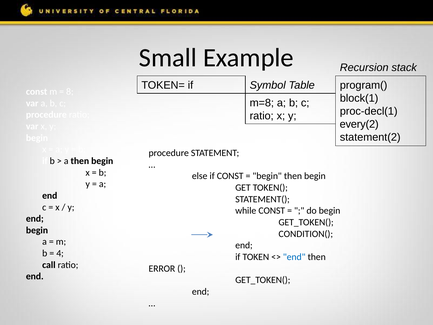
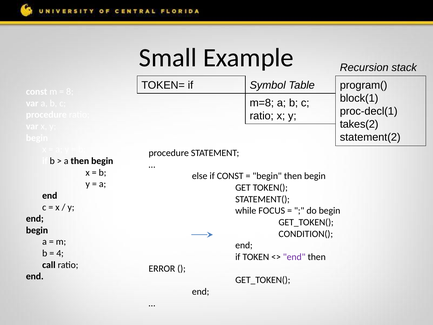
every(2: every(2 -> takes(2
while CONST: CONST -> FOCUS
end at (294, 257) colour: blue -> purple
